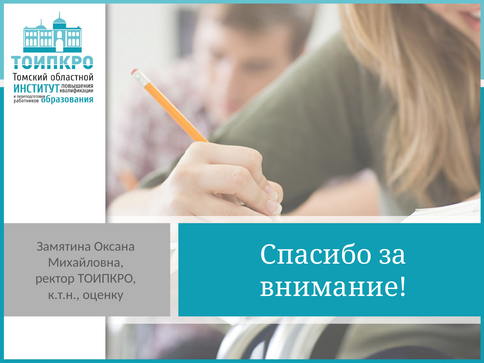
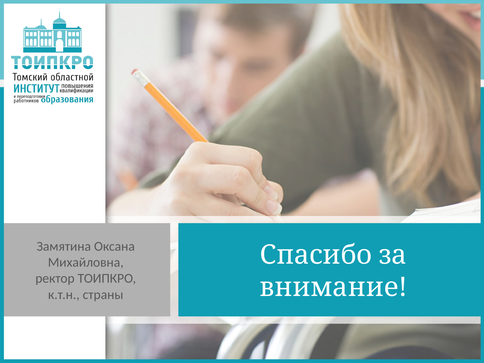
оценку: оценку -> страны
